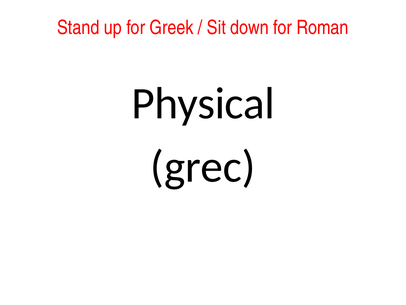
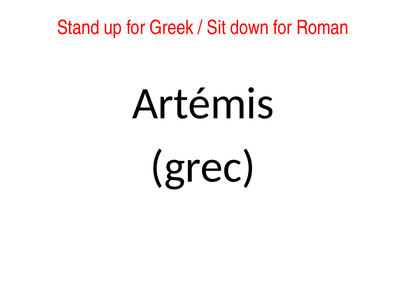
Physical: Physical -> Artémis
